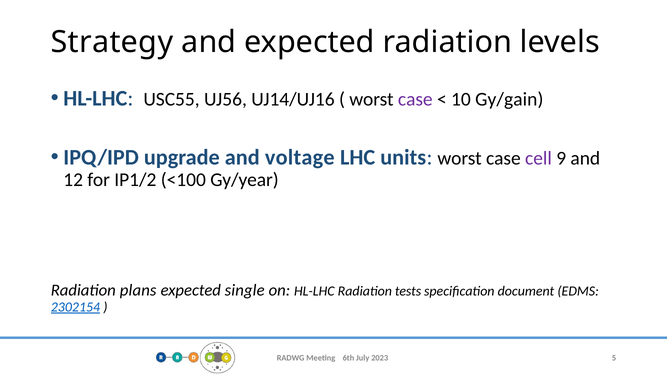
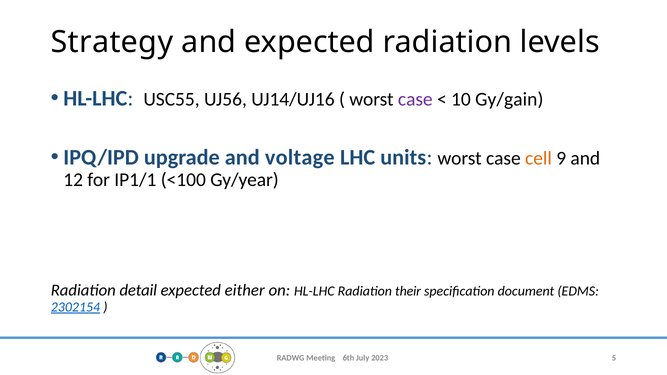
cell colour: purple -> orange
IP1/2: IP1/2 -> IP1/1
plans: plans -> detail
single: single -> either
tests: tests -> their
